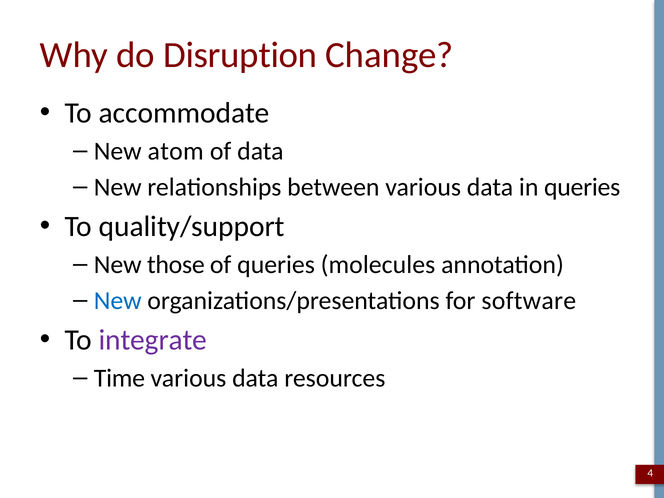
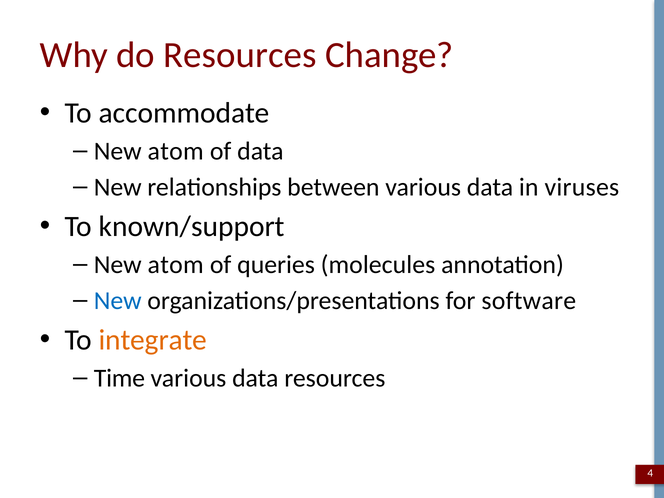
do Disruption: Disruption -> Resources
in queries: queries -> viruses
quality/support: quality/support -> known/support
those at (176, 265): those -> atom
integrate colour: purple -> orange
